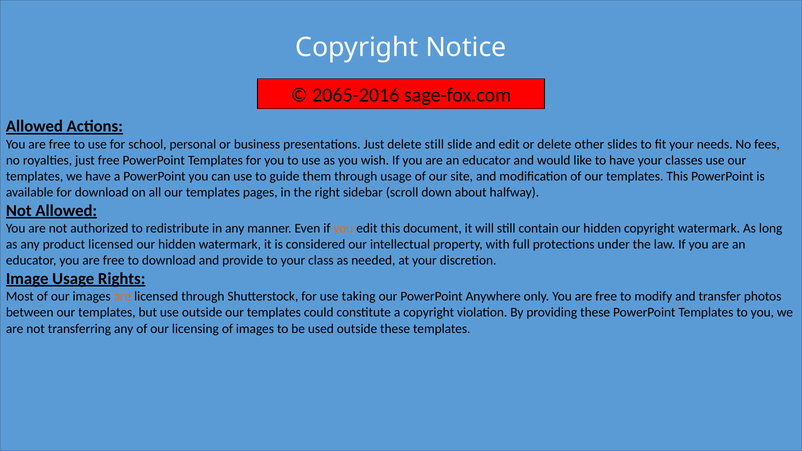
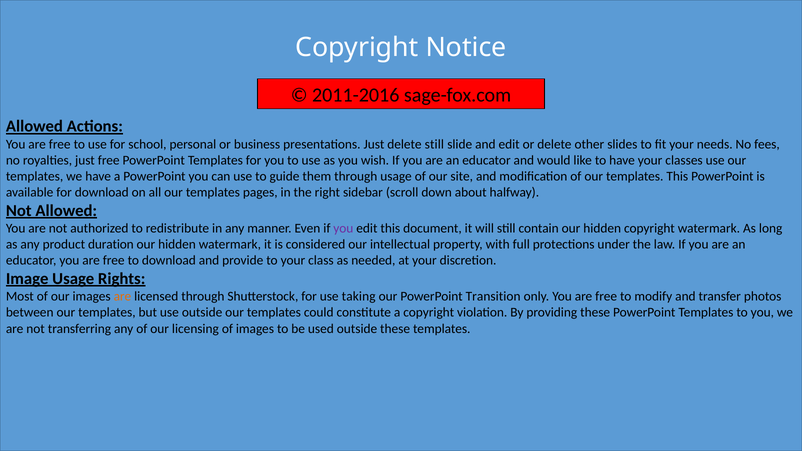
2065-2016: 2065-2016 -> 2011-2016
you at (343, 228) colour: orange -> purple
product licensed: licensed -> duration
Anywhere: Anywhere -> Transition
